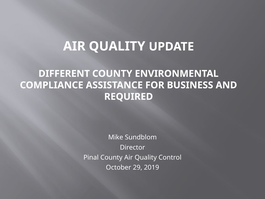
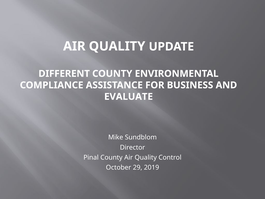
REQUIRED: REQUIRED -> EVALUATE
